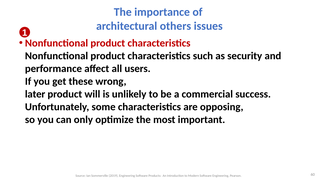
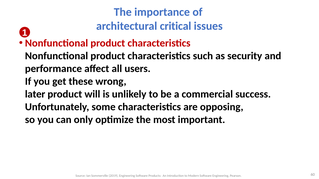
others: others -> critical
